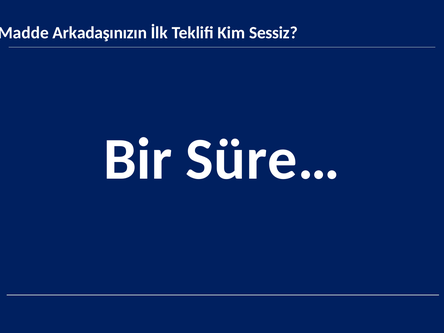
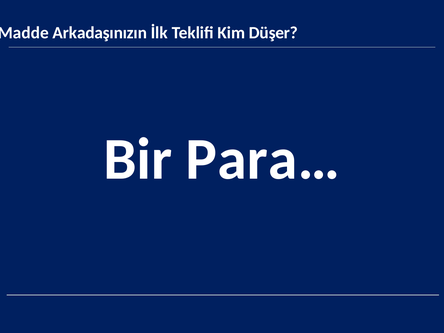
Sessiz: Sessiz -> Düşer
Süre…: Süre… -> Para…
